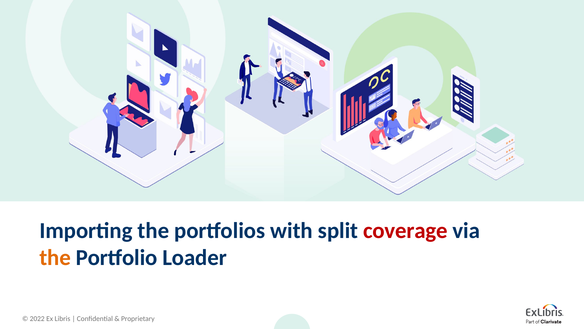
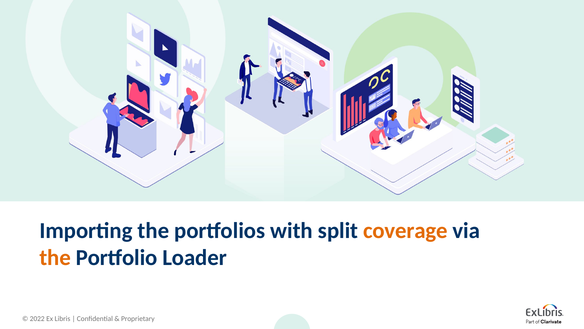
coverage colour: red -> orange
